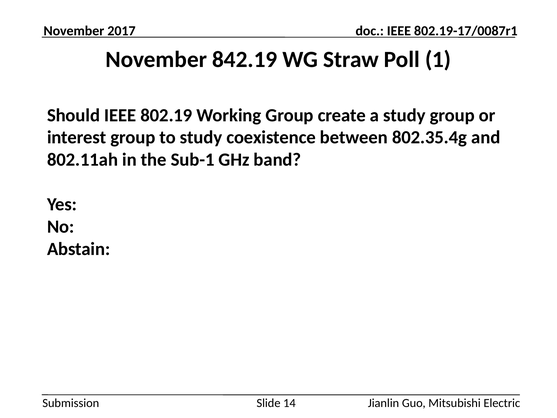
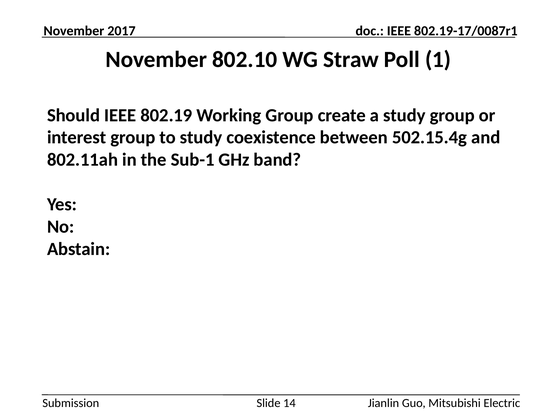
842.19: 842.19 -> 802.10
802.35.4g: 802.35.4g -> 502.15.4g
